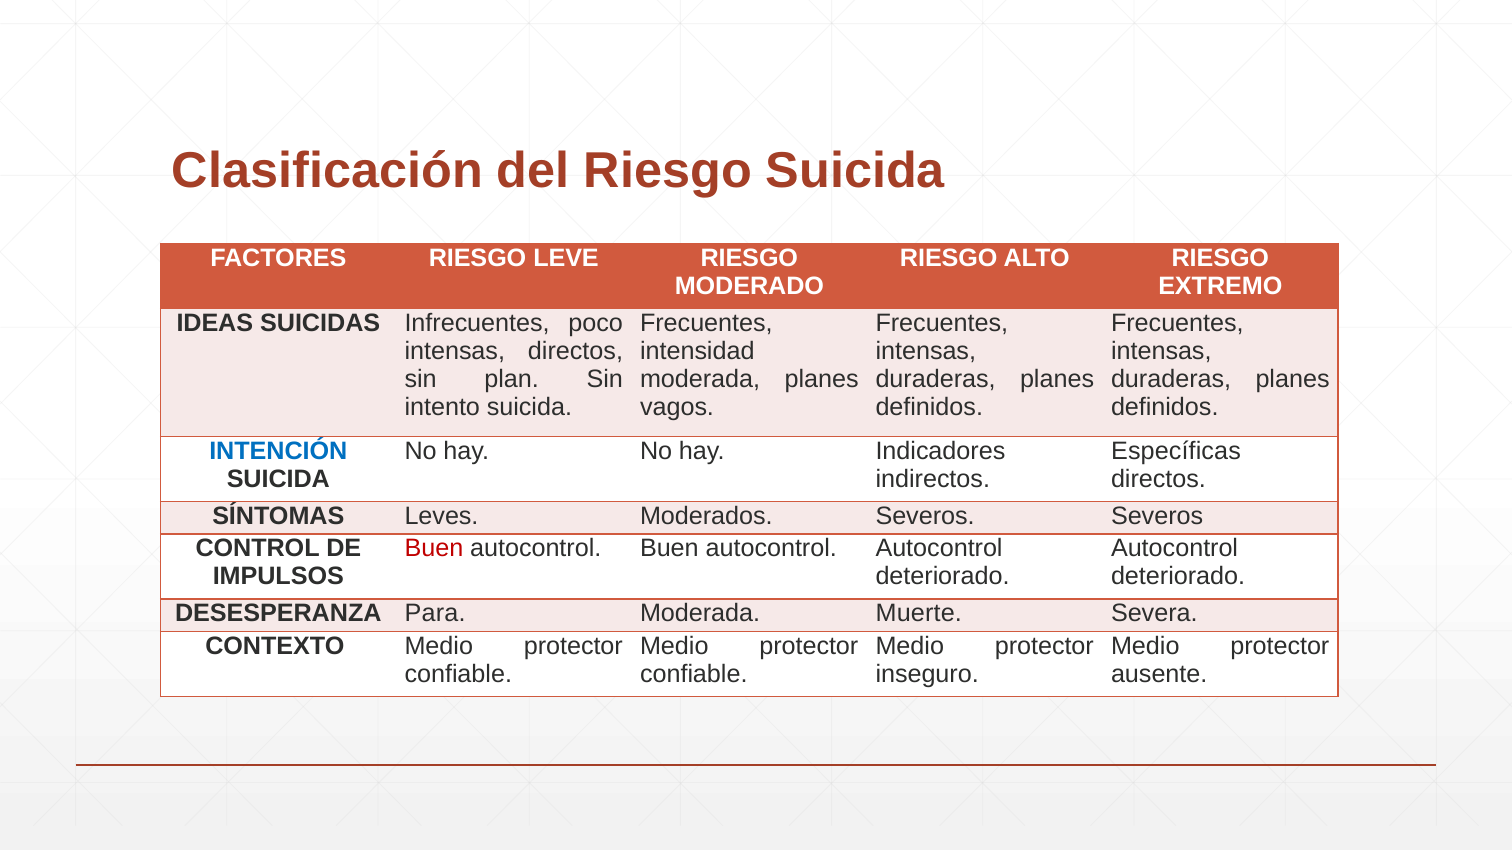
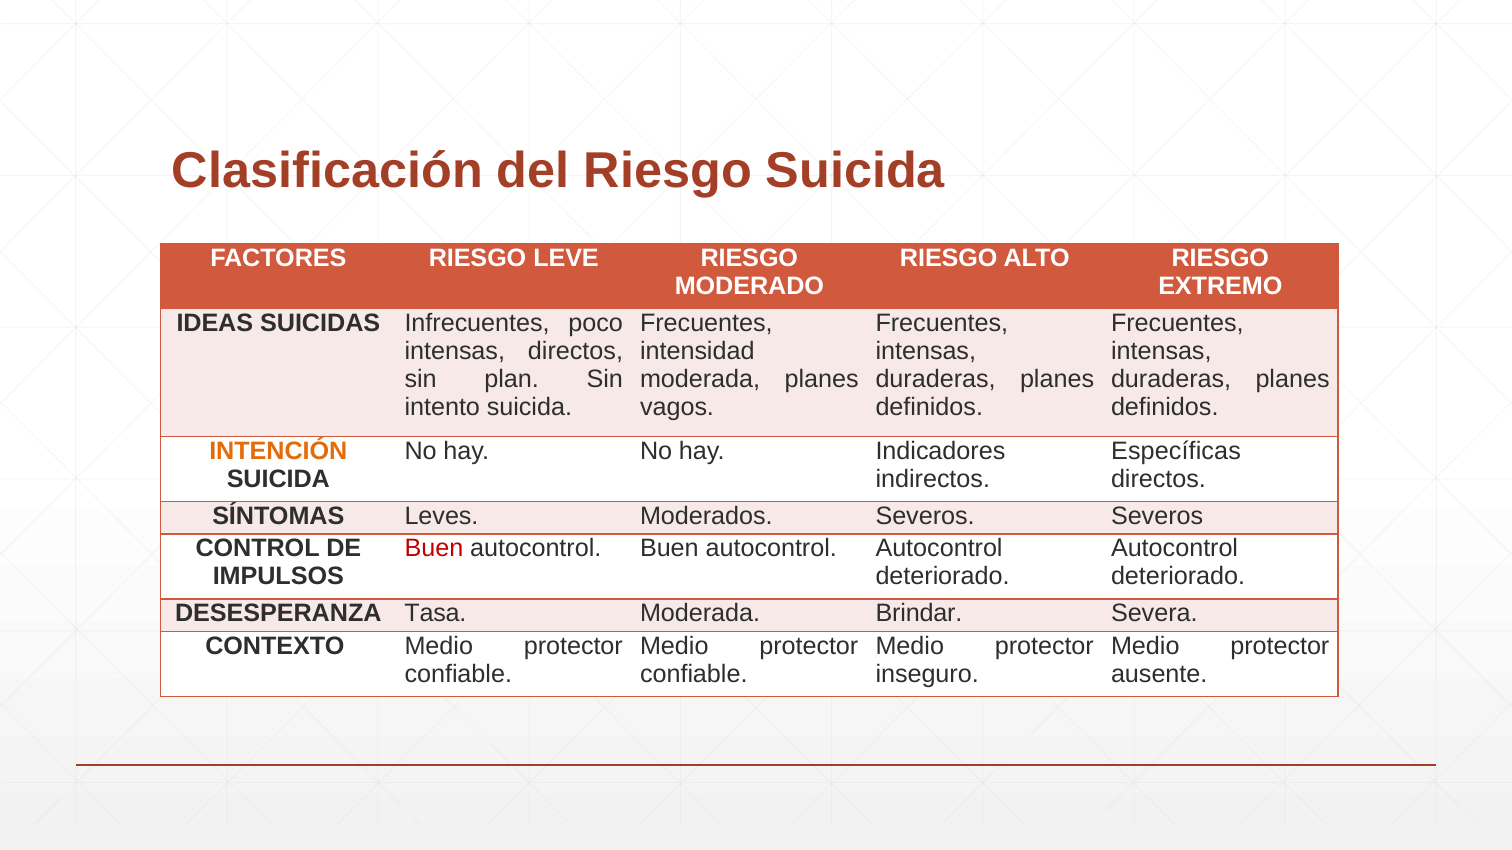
INTENCIÓN colour: blue -> orange
Para: Para -> Tasa
Muerte: Muerte -> Brindar
